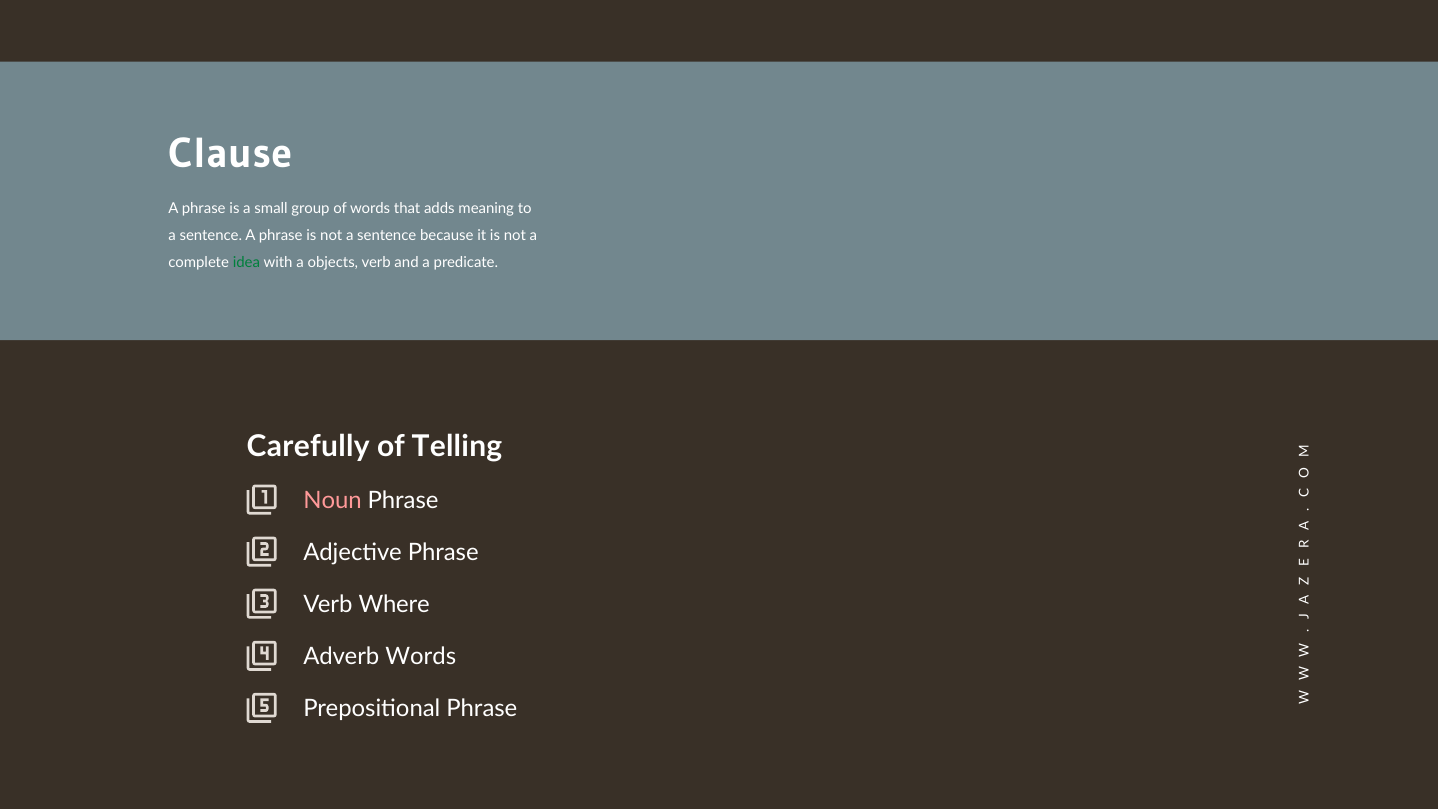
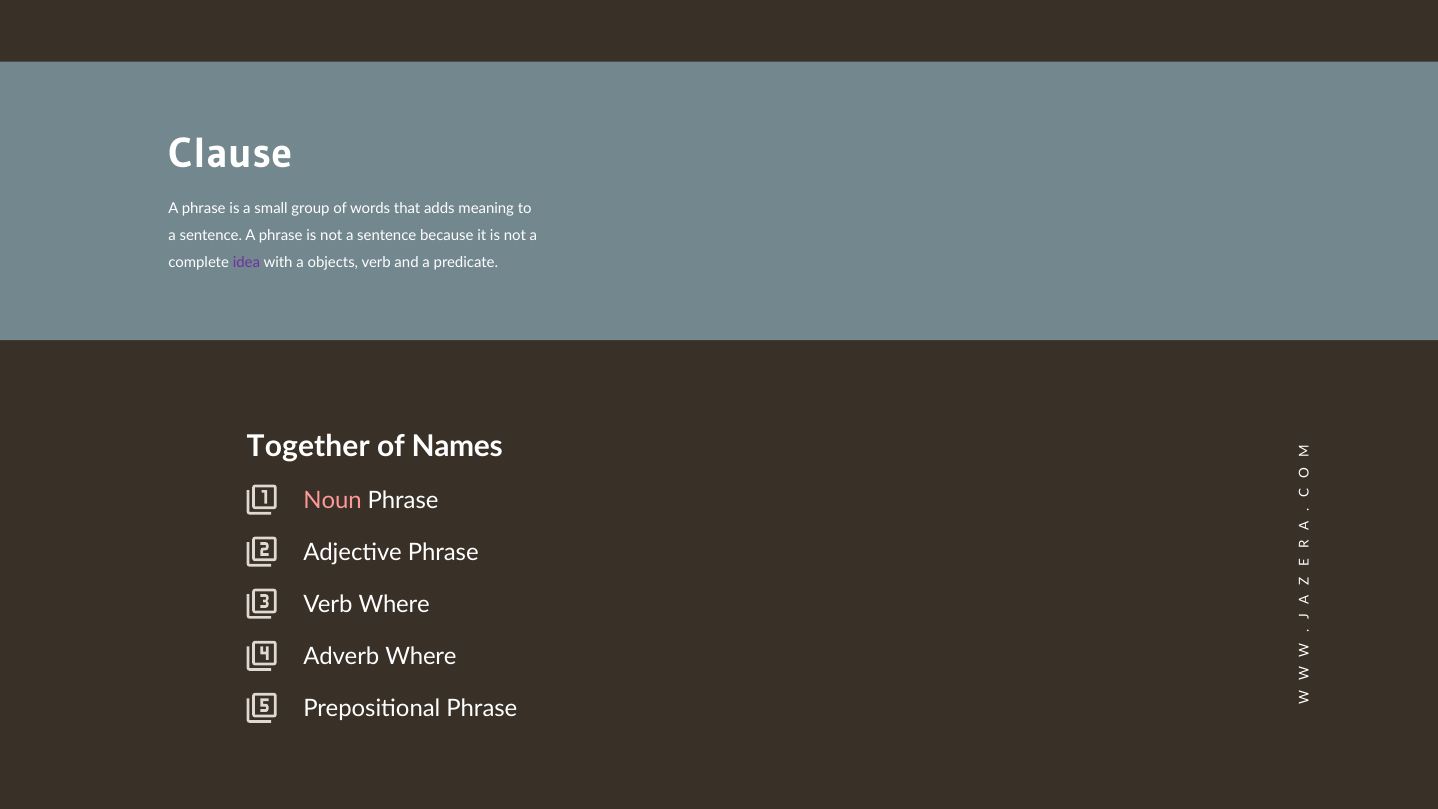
idea colour: green -> purple
Carefully: Carefully -> Together
Telling: Telling -> Names
Adverb Words: Words -> Where
